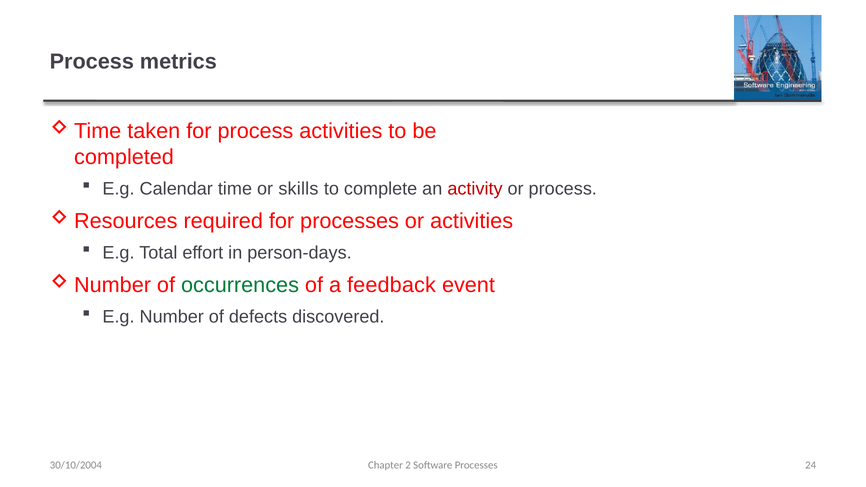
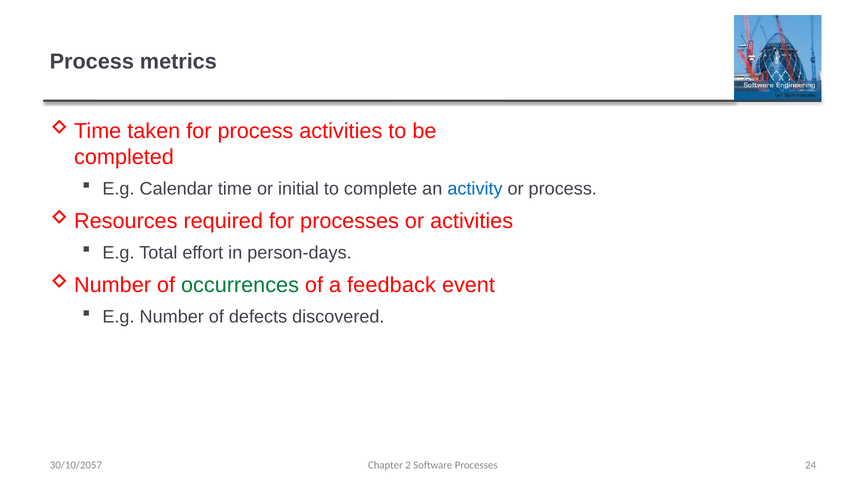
skills: skills -> initial
activity colour: red -> blue
30/10/2004: 30/10/2004 -> 30/10/2057
